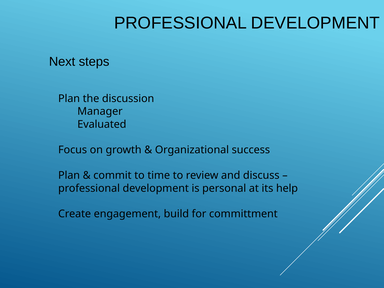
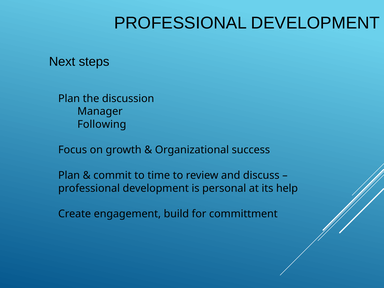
Evaluated: Evaluated -> Following
